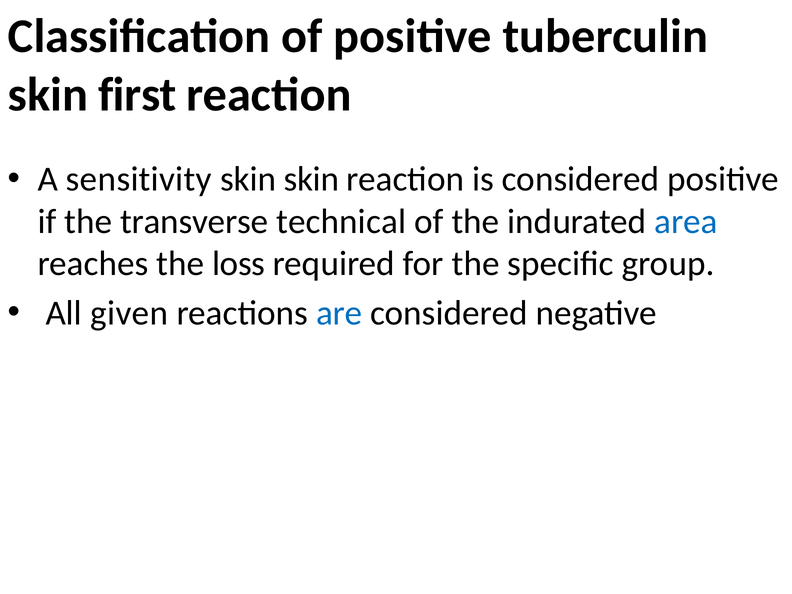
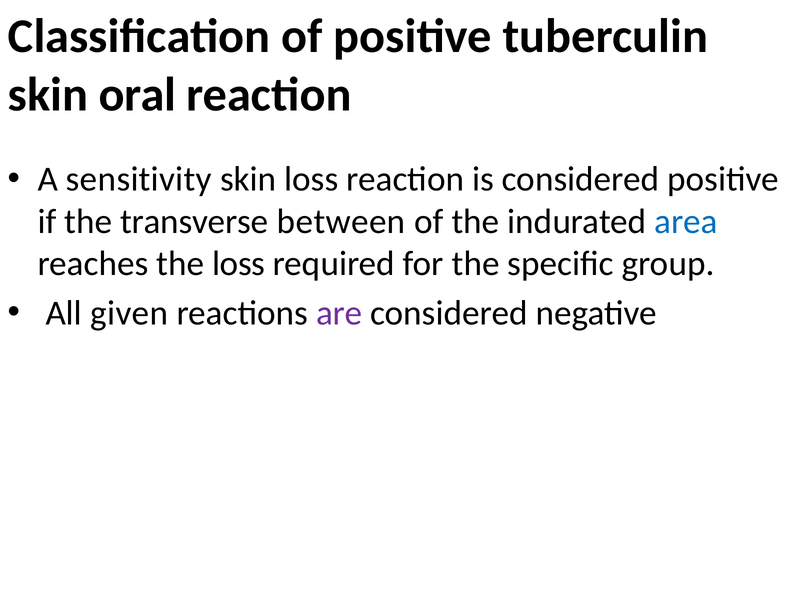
first: first -> oral
skin skin: skin -> loss
technical: technical -> between
are colour: blue -> purple
